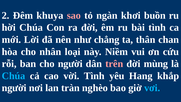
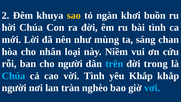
sao colour: pink -> yellow
chẳng: chẳng -> mùng
thân: thân -> sáng
trên colour: pink -> light blue
mùng: mùng -> trong
yêu Hang: Hang -> Khắp
